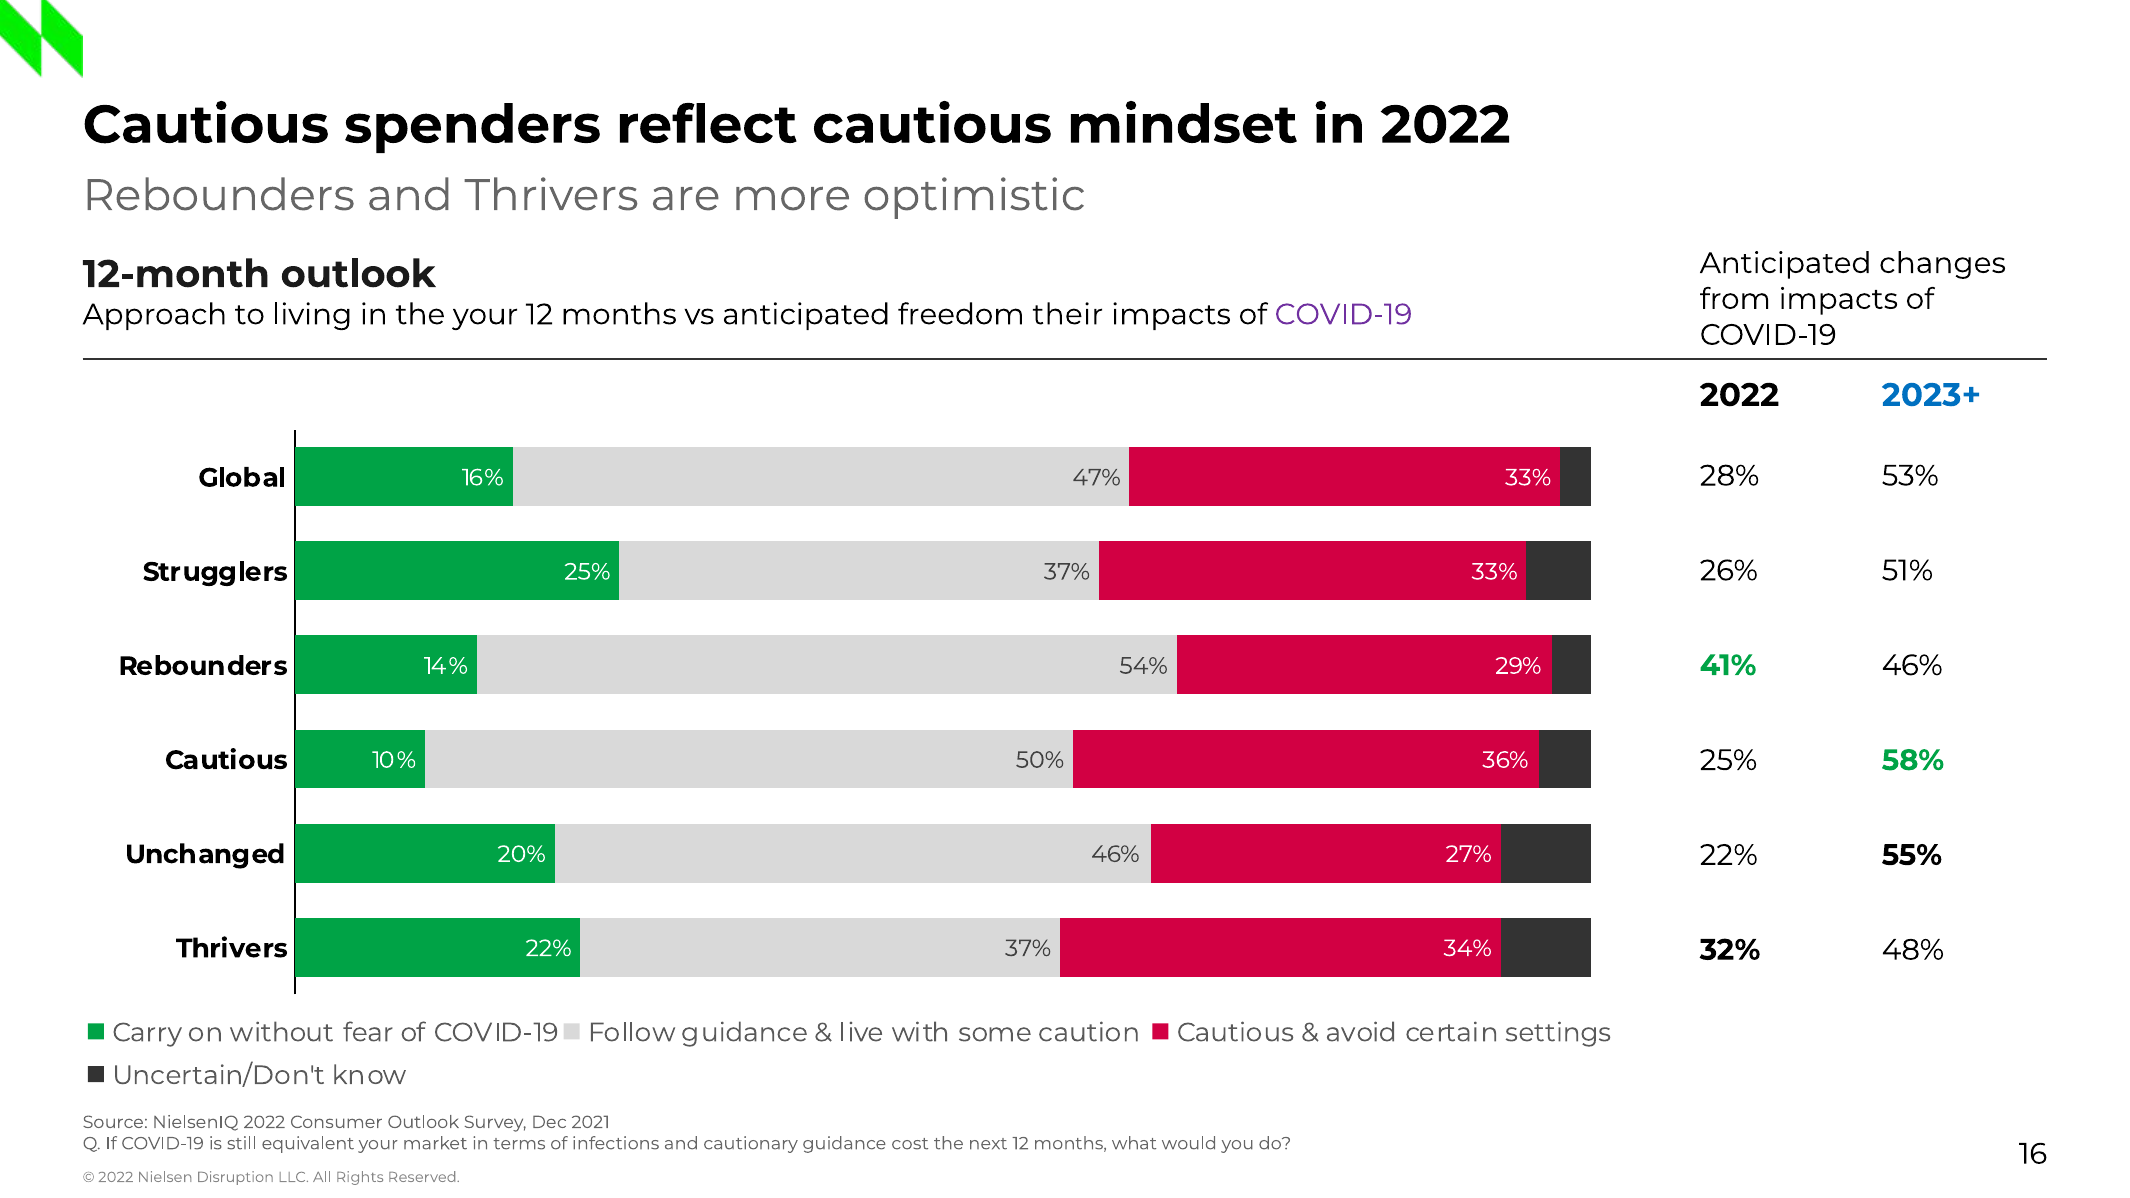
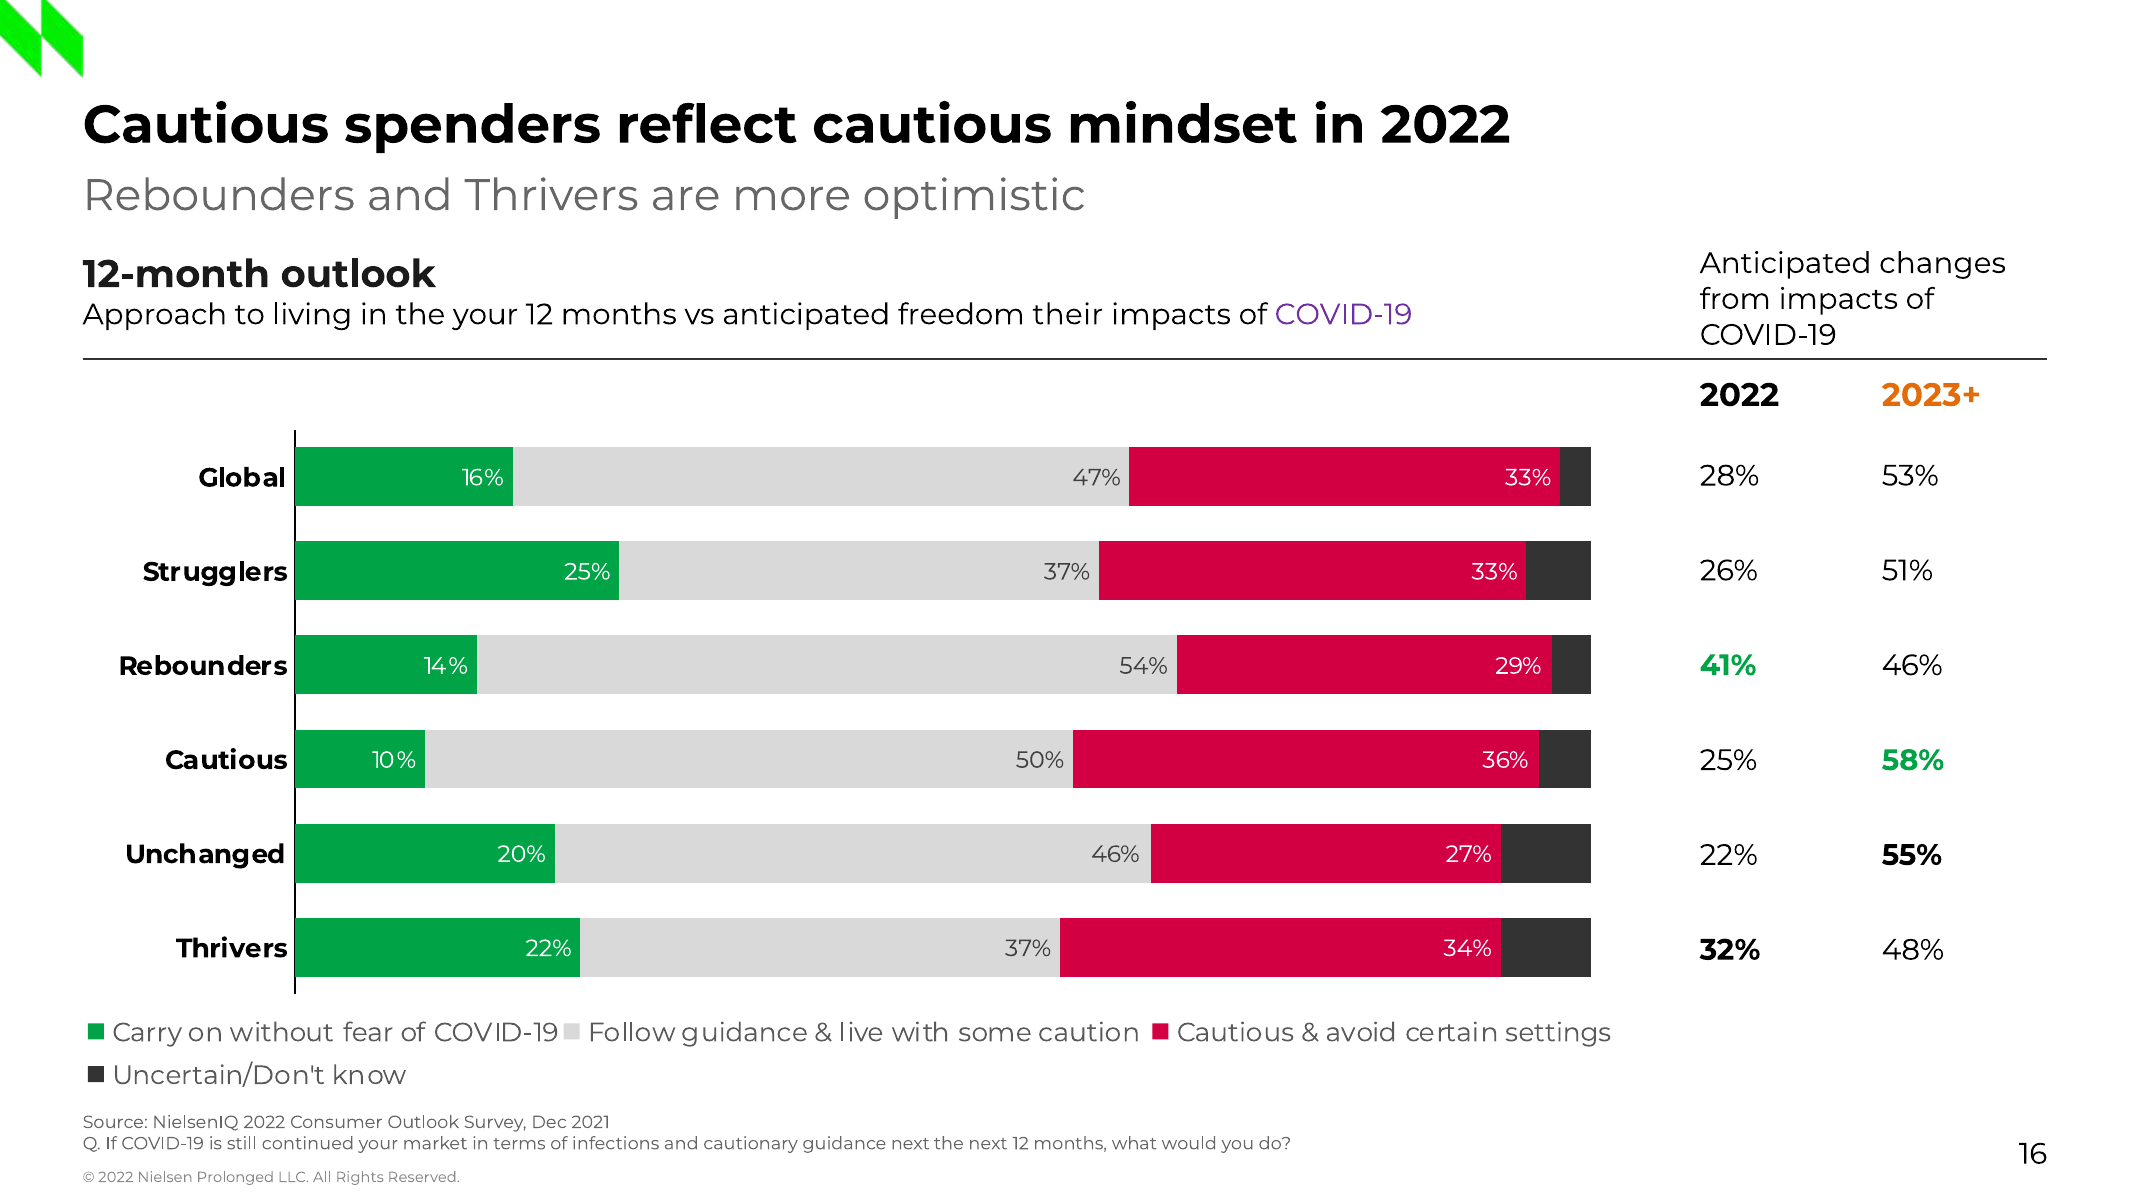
2023+ colour: blue -> orange
equivalent: equivalent -> continued
guidance cost: cost -> next
Disruption: Disruption -> Prolonged
